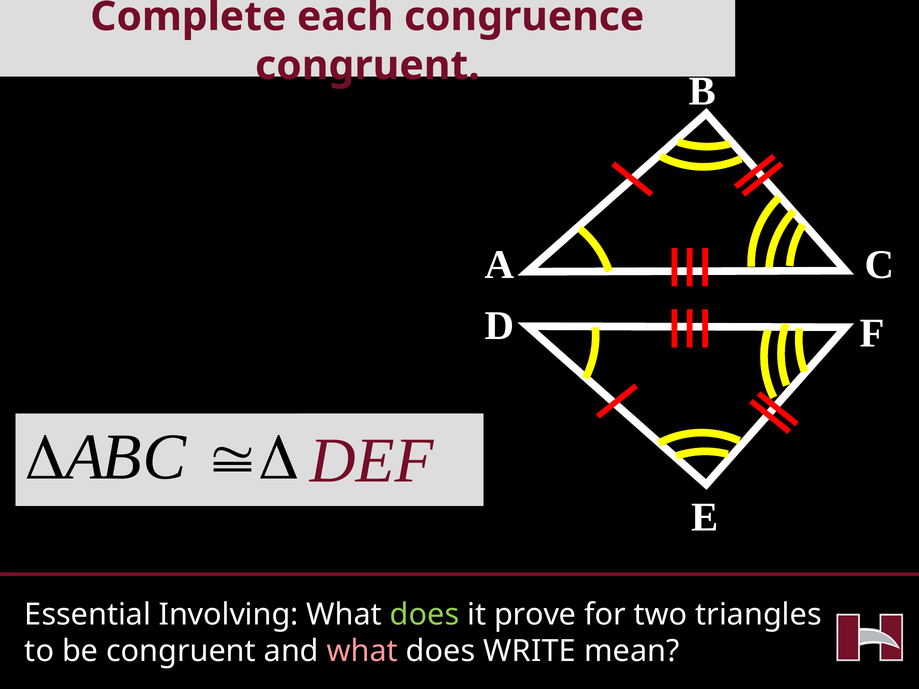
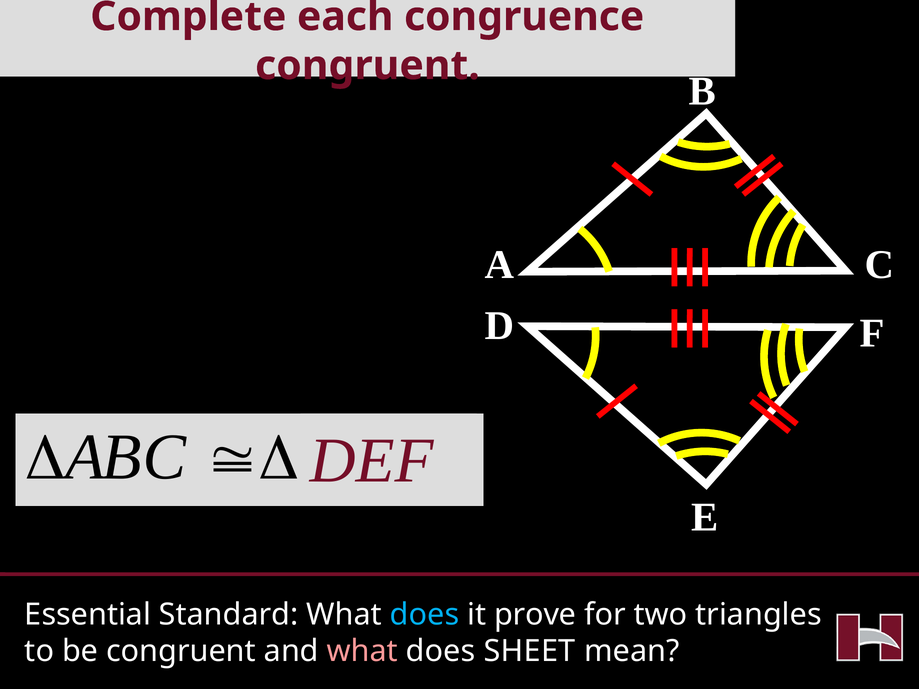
Involving: Involving -> Standard
does at (425, 615) colour: light green -> light blue
WRITE: WRITE -> SHEET
